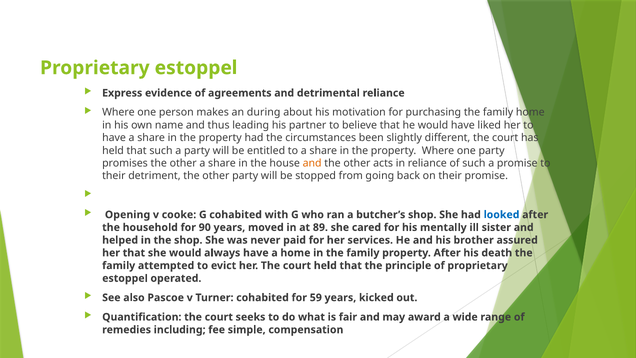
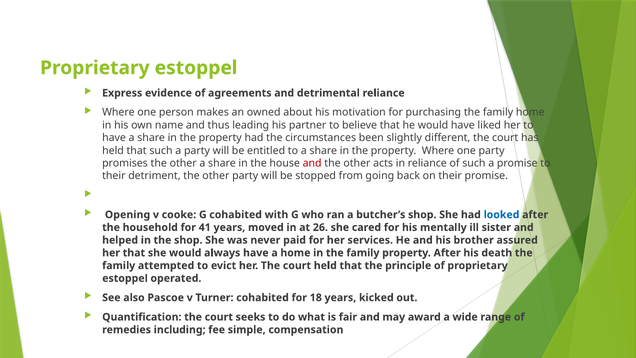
during: during -> owned
and at (312, 163) colour: orange -> red
90: 90 -> 41
89: 89 -> 26
59: 59 -> 18
